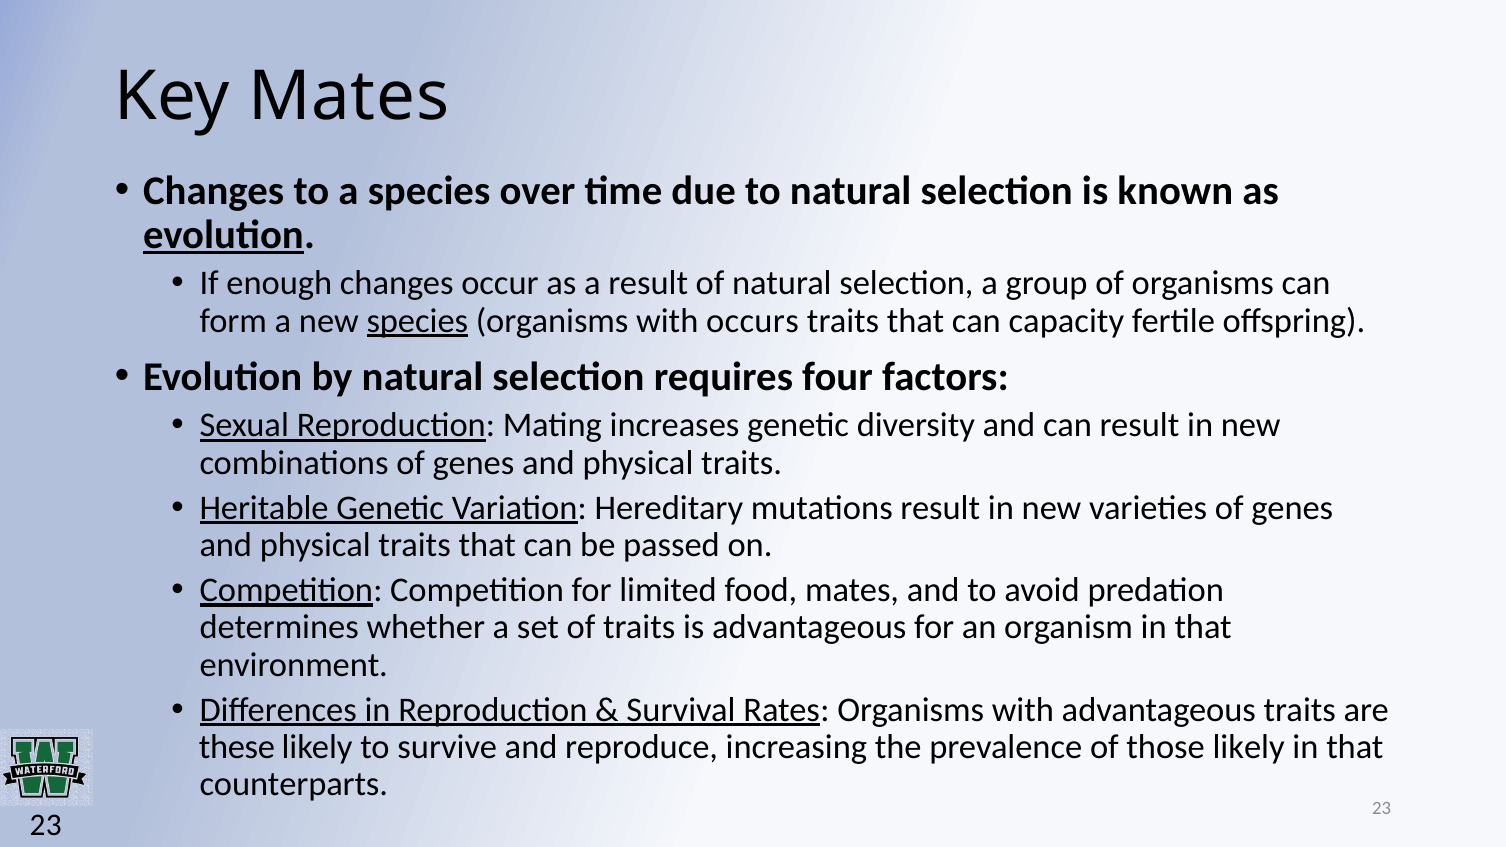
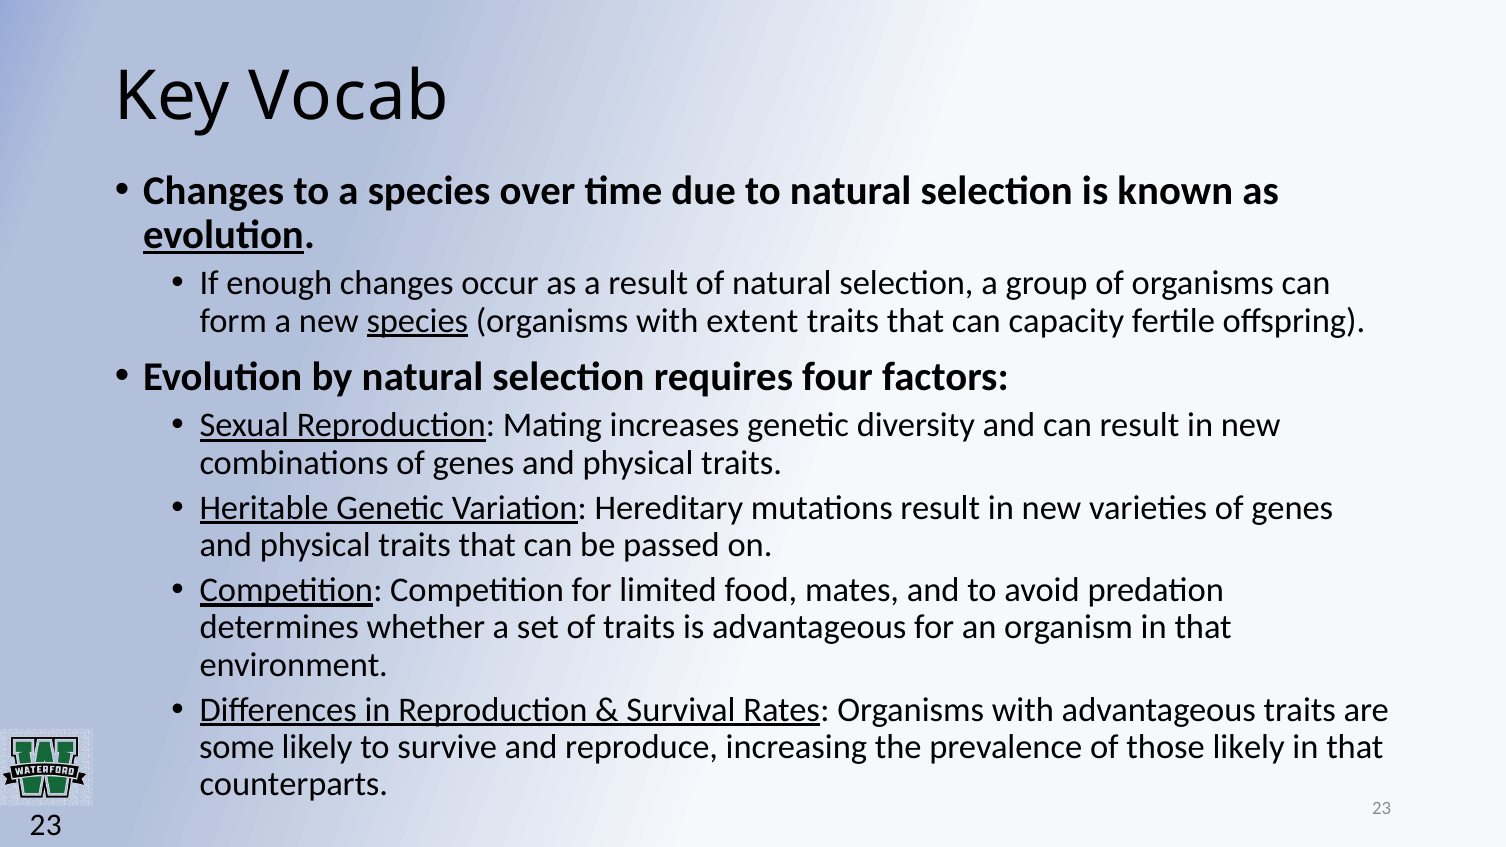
Key Mates: Mates -> Vocab
occurs: occurs -> extent
these: these -> some
